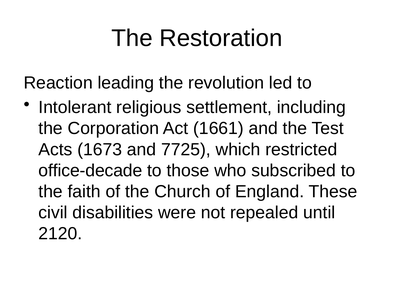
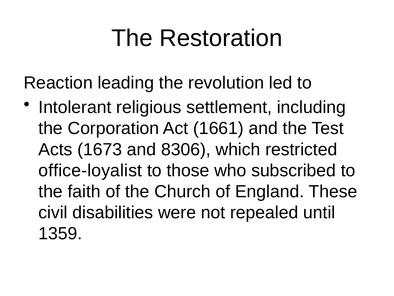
7725: 7725 -> 8306
office-decade: office-decade -> office-loyalist
2120: 2120 -> 1359
